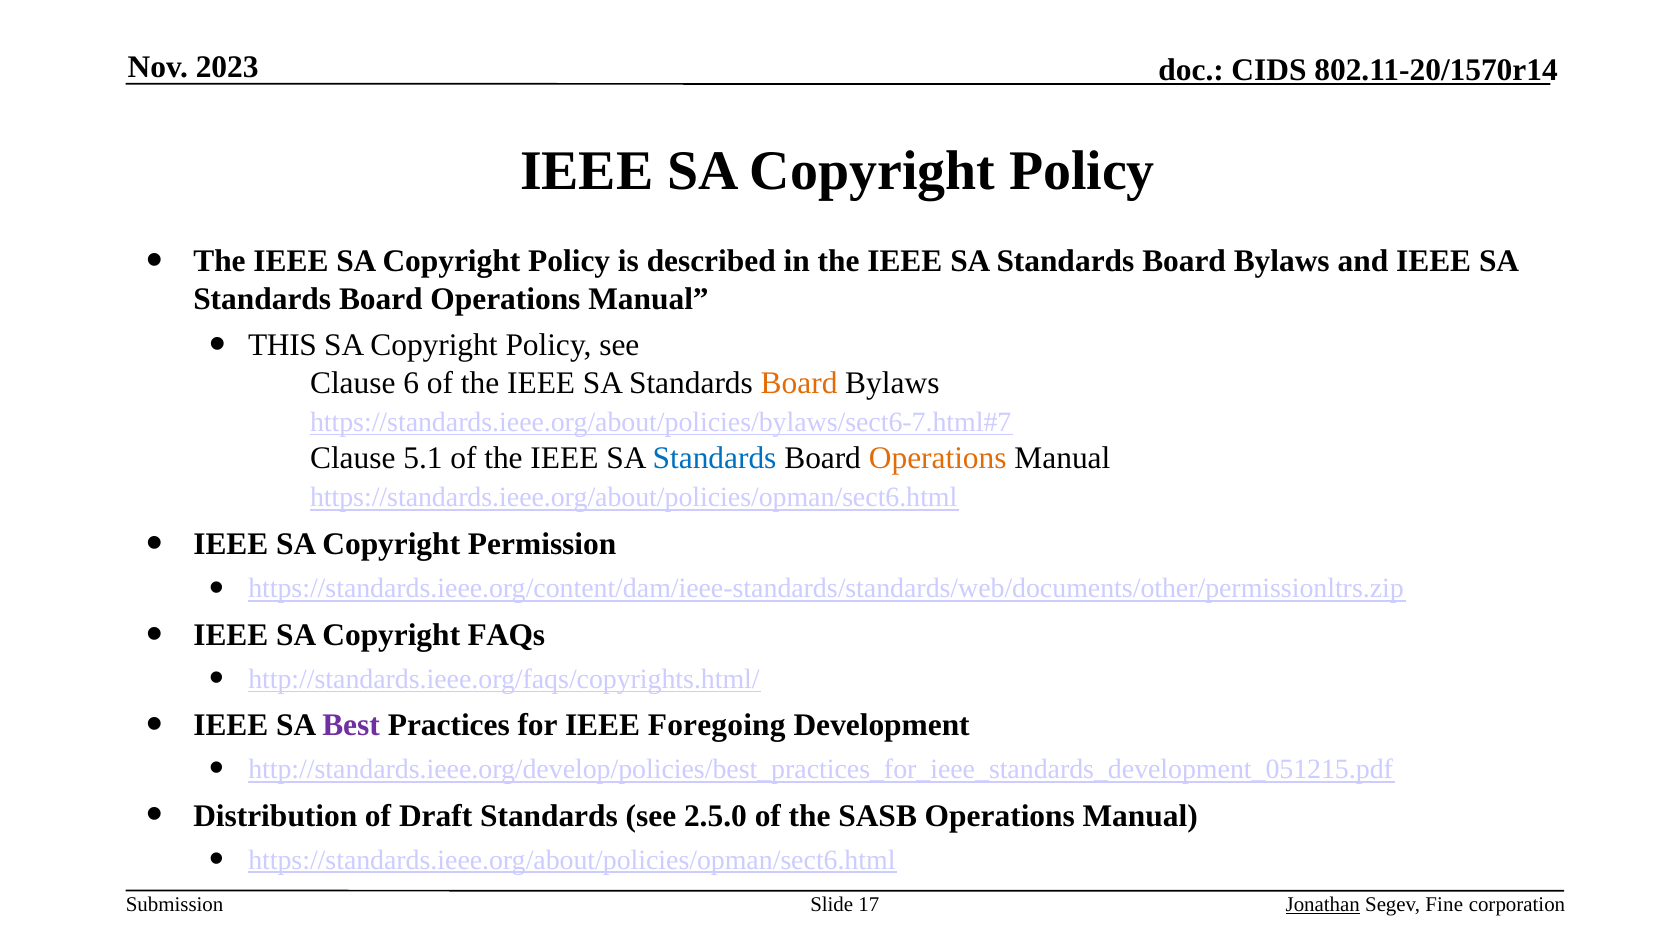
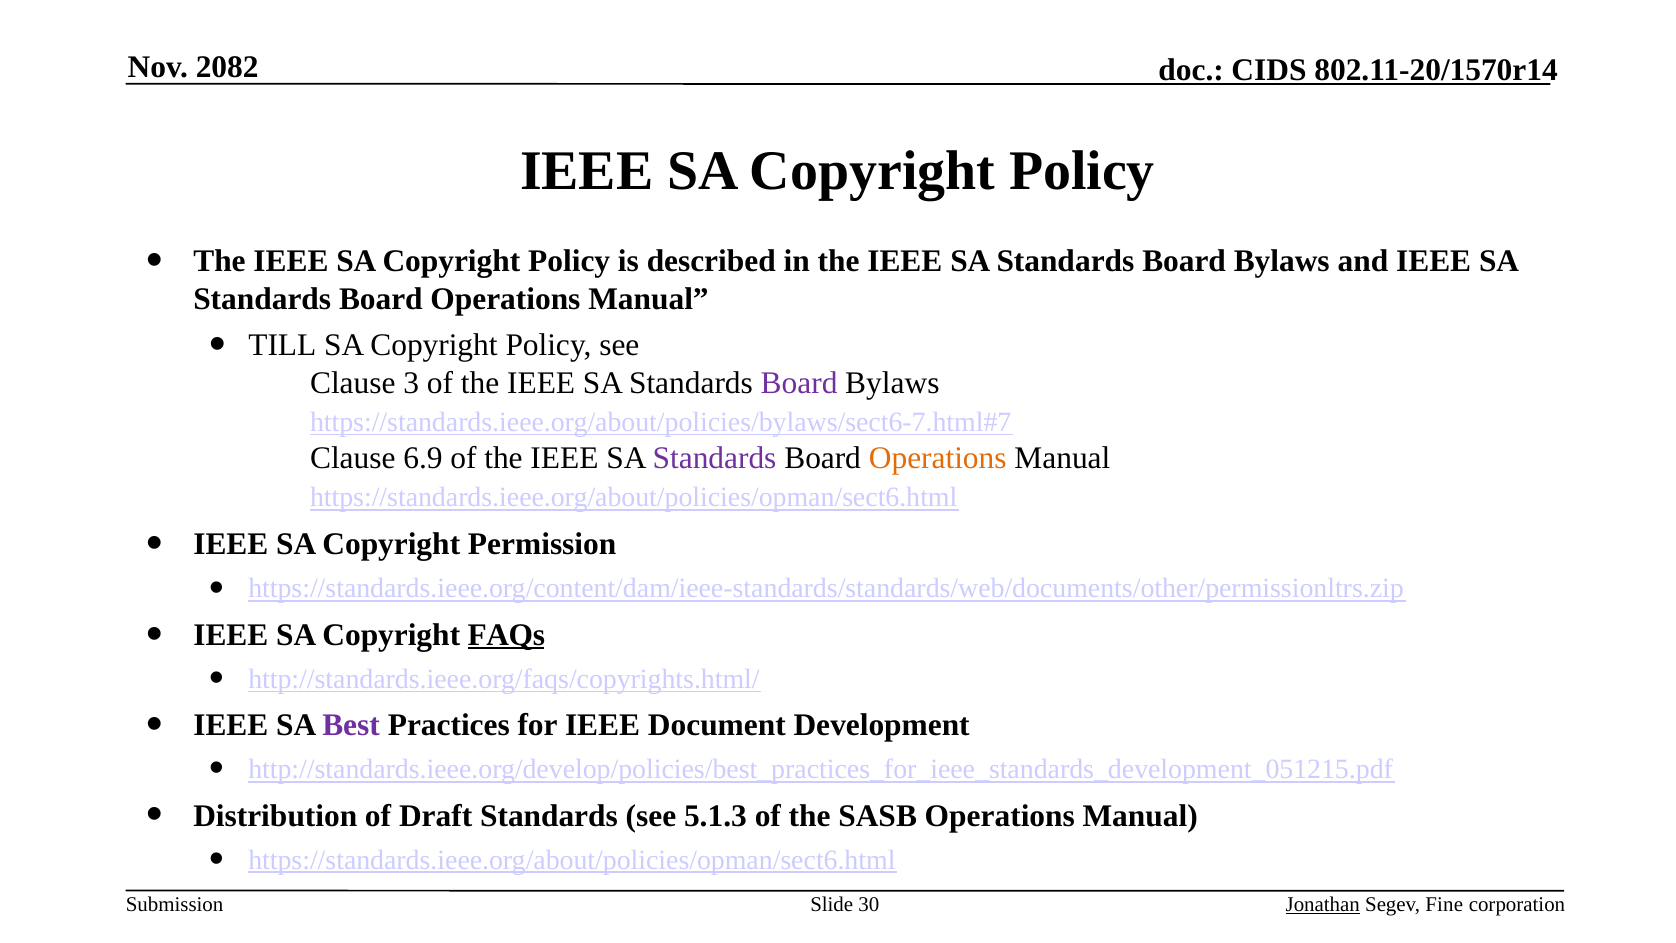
2023: 2023 -> 2082
THIS: THIS -> TILL
6: 6 -> 3
Board at (799, 383) colour: orange -> purple
5.1: 5.1 -> 6.9
Standards at (715, 458) colour: blue -> purple
FAQs underline: none -> present
Foregoing: Foregoing -> Document
2.5.0: 2.5.0 -> 5.1.3
17: 17 -> 30
